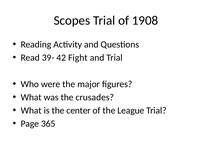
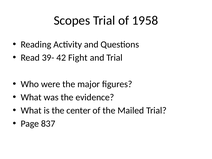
1908: 1908 -> 1958
crusades: crusades -> evidence
League: League -> Mailed
365: 365 -> 837
